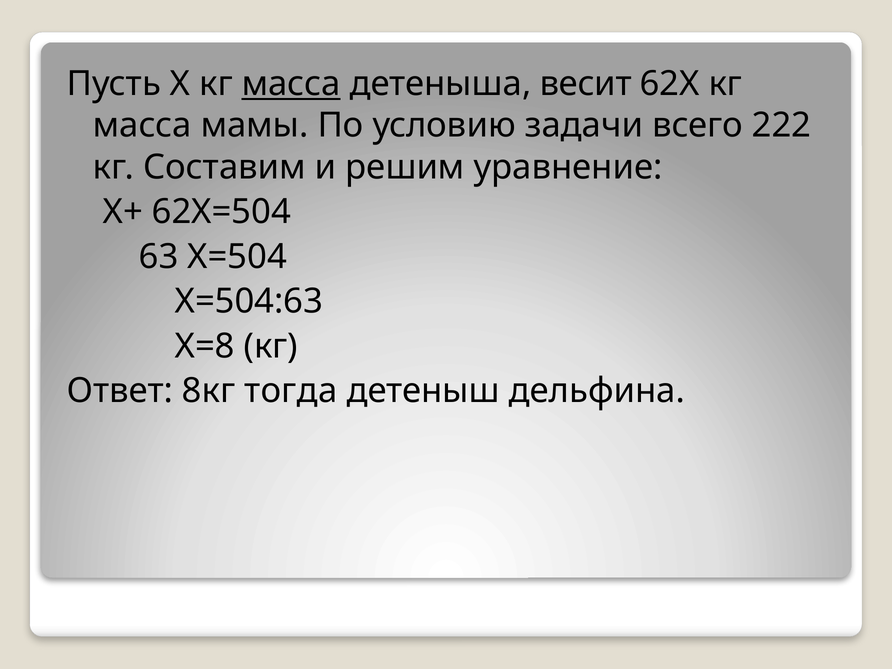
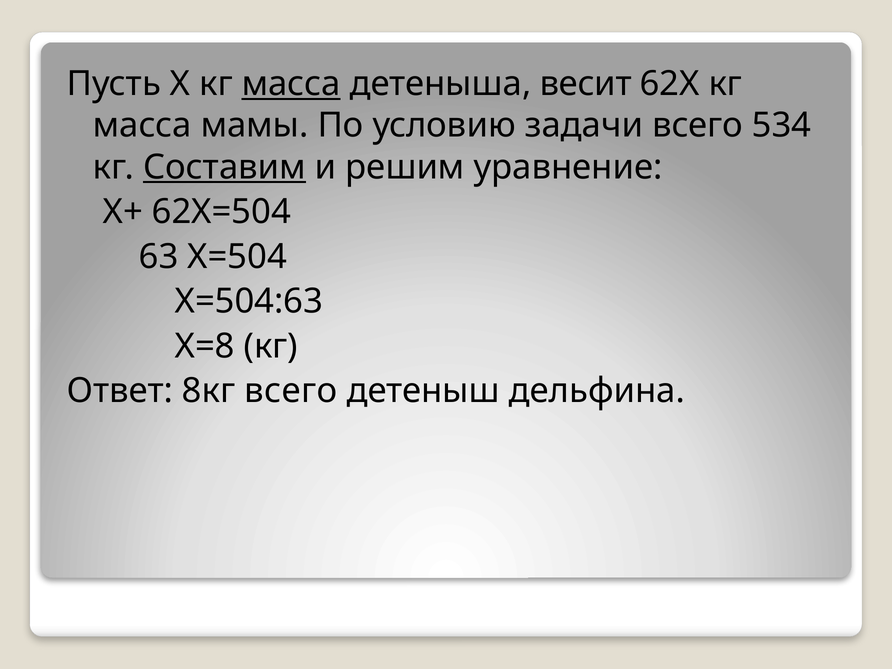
222: 222 -> 534
Составим underline: none -> present
8кг тогда: тогда -> всего
